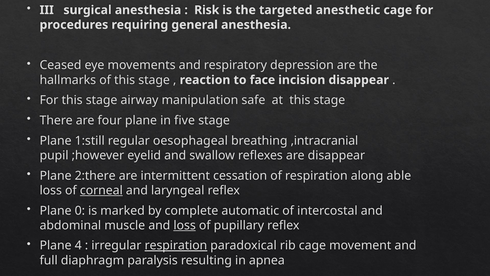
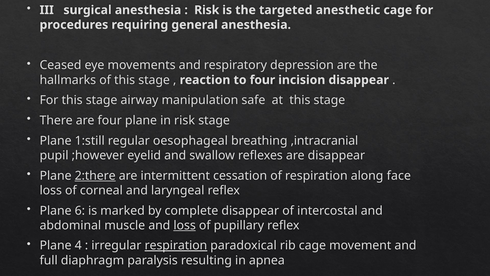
to face: face -> four
in five: five -> risk
2:there underline: none -> present
able: able -> face
corneal underline: present -> none
0: 0 -> 6
complete automatic: automatic -> disappear
